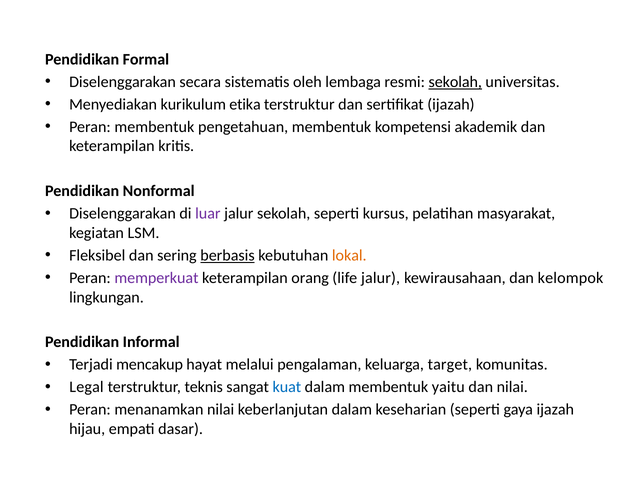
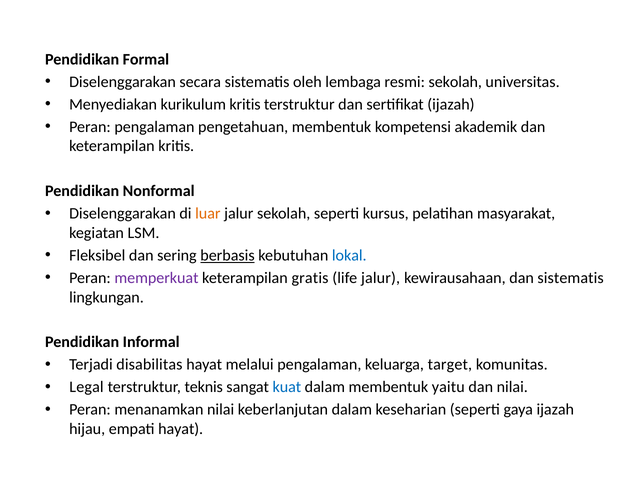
sekolah at (455, 82) underline: present -> none
kurikulum etika: etika -> kritis
Peran membentuk: membentuk -> pengalaman
luar colour: purple -> orange
lokal colour: orange -> blue
orang: orang -> gratis
dan kelompok: kelompok -> sistematis
mencakup: mencakup -> disabilitas
empati dasar: dasar -> hayat
